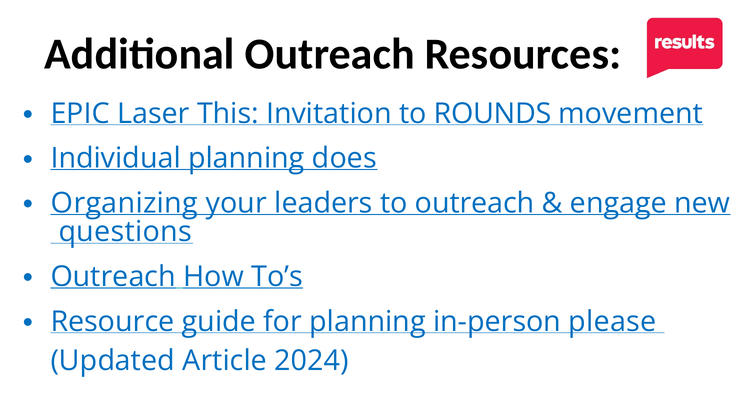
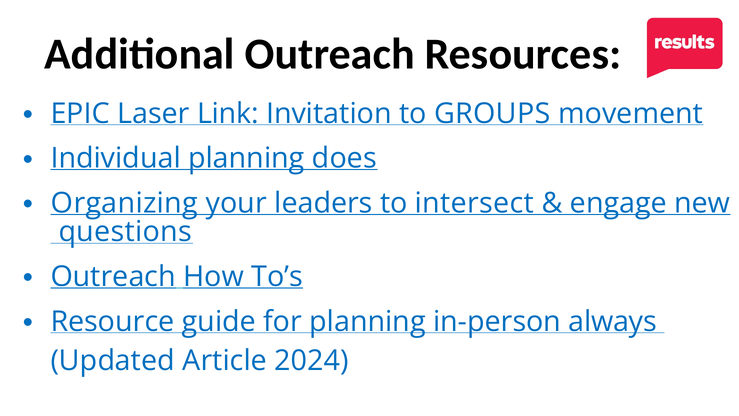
This: This -> Link
ROUNDS: ROUNDS -> GROUPS
to outreach: outreach -> intersect
please: please -> always
